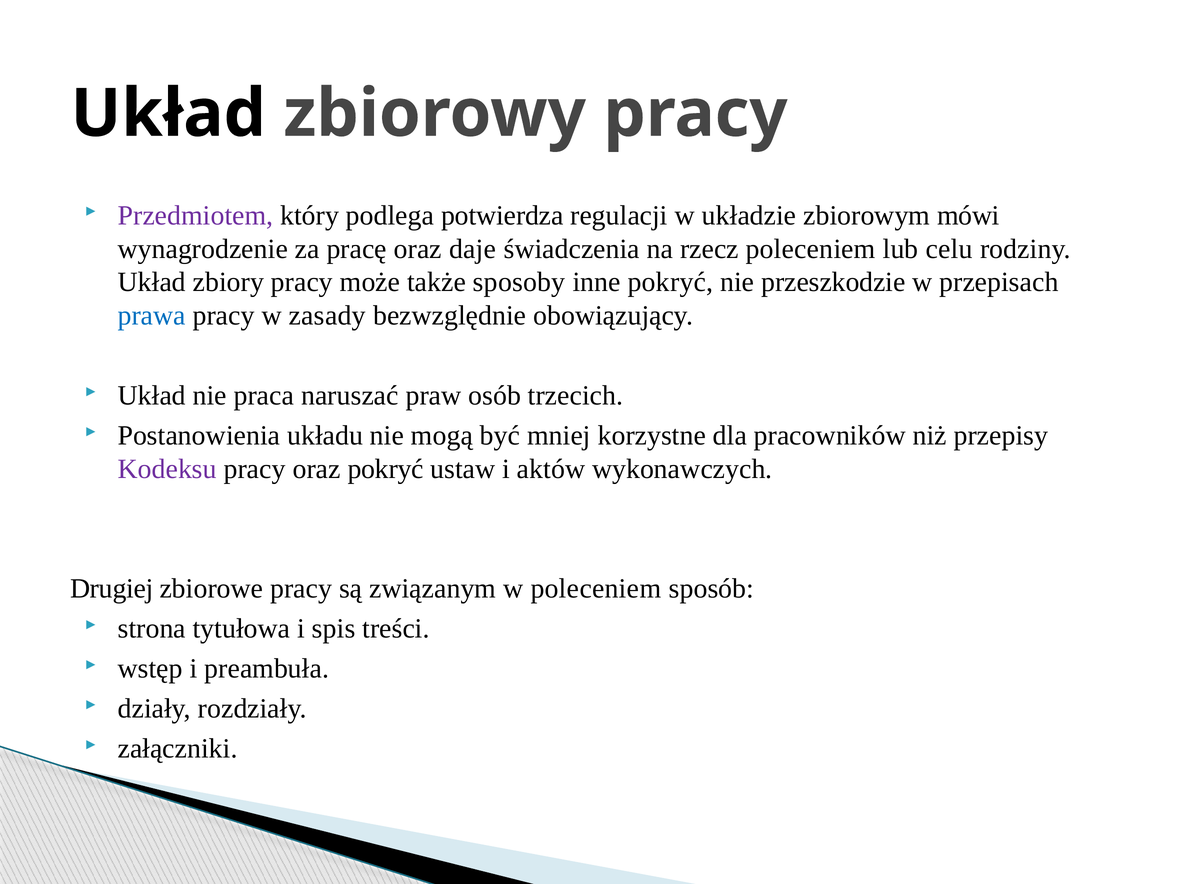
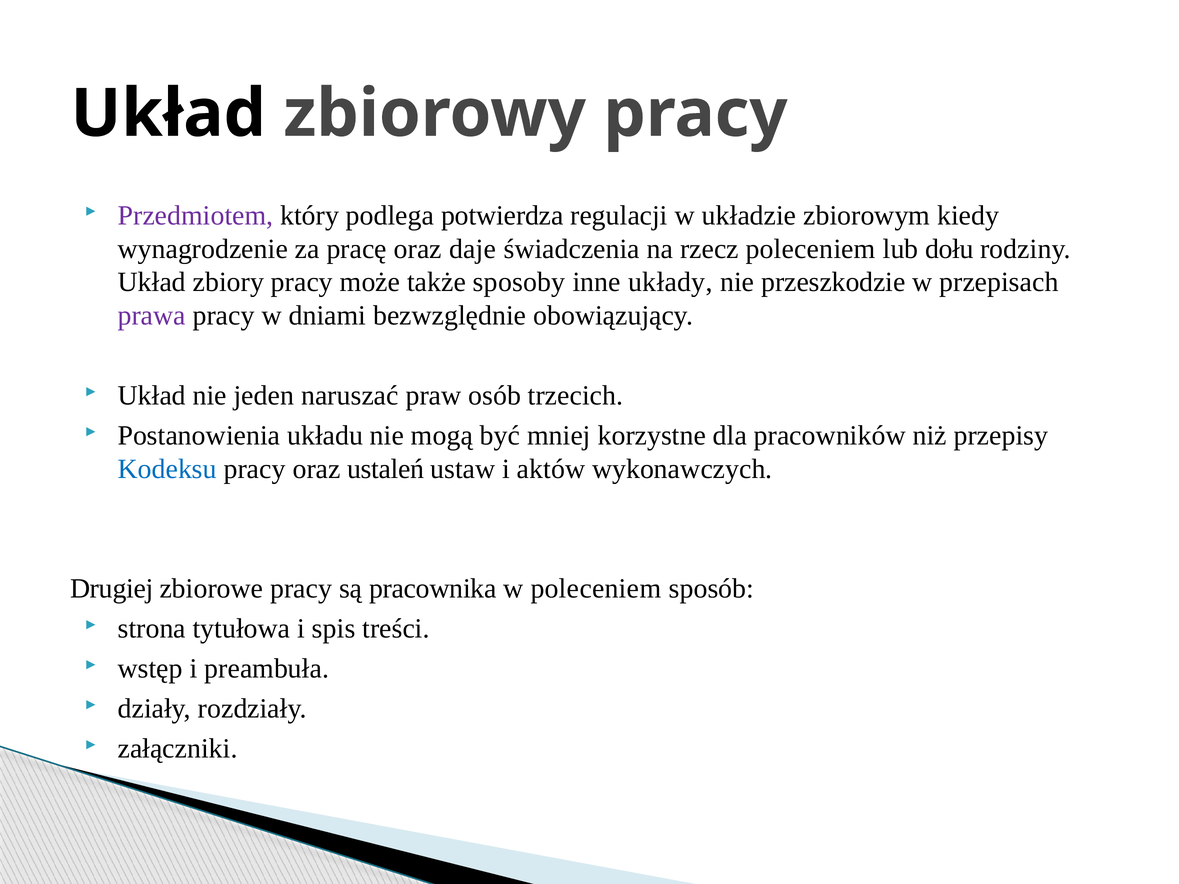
mówi: mówi -> kiedy
celu: celu -> dołu
inne pokryć: pokryć -> układy
prawa colour: blue -> purple
zasady: zasady -> dniami
praca: praca -> jeden
Kodeksu colour: purple -> blue
oraz pokryć: pokryć -> ustaleń
związanym: związanym -> pracownika
